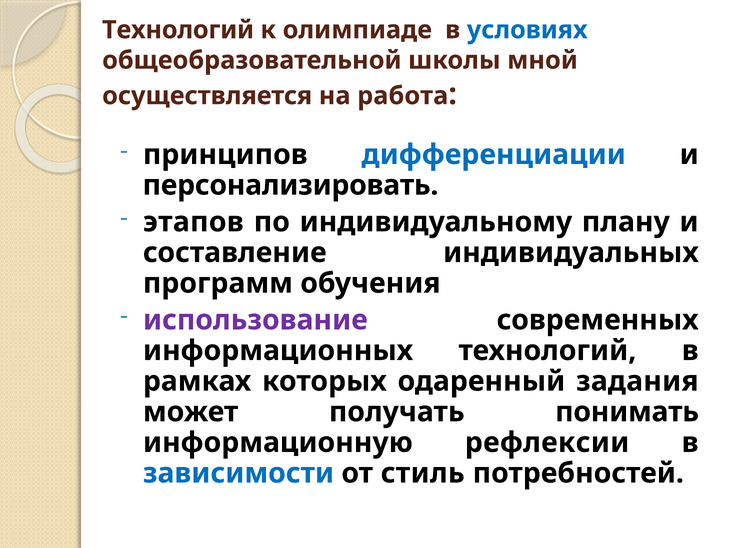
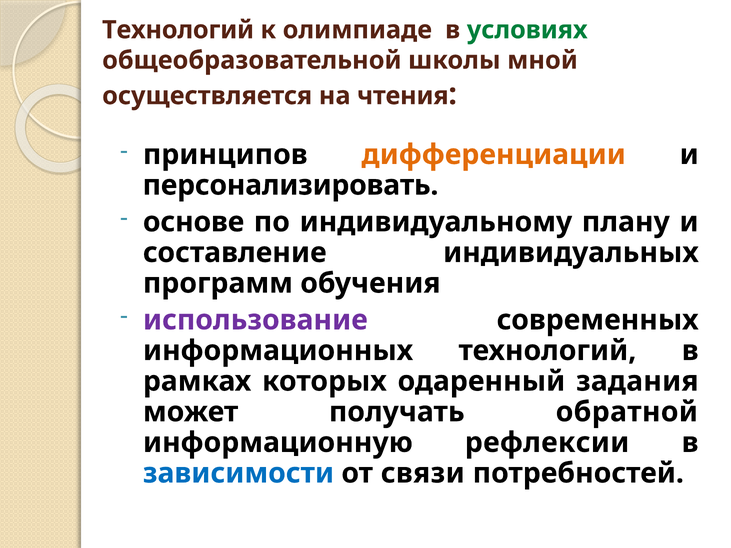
условиях colour: blue -> green
работа: работа -> чтения
дифференциации colour: blue -> orange
этапов: этапов -> основе
понимать: понимать -> обратной
стиль: стиль -> связи
